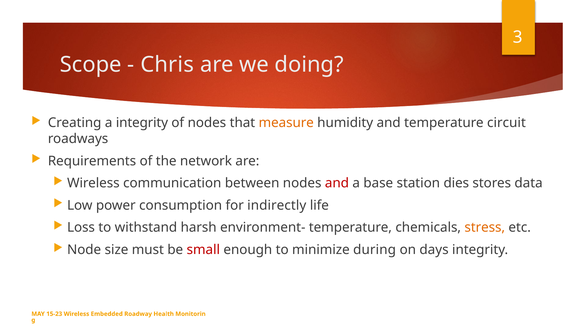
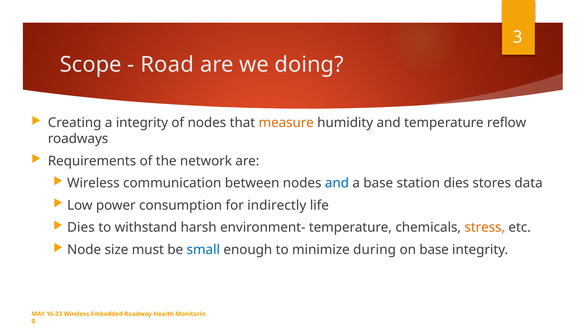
Chris: Chris -> Road
circuit: circuit -> reflow
and at (337, 184) colour: red -> blue
Loss at (81, 228): Loss -> Dies
small colour: red -> blue
on days: days -> base
